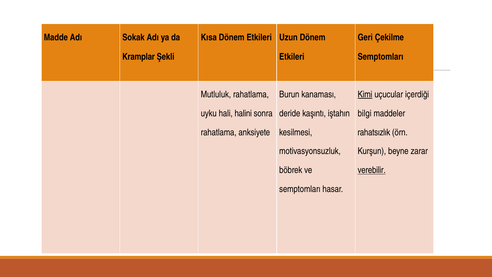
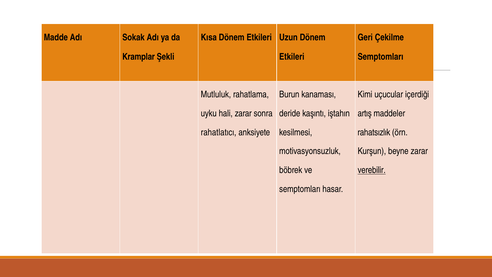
Kimi underline: present -> none
hali halini: halini -> zarar
bilgi: bilgi -> artış
rahatlama at (219, 132): rahatlama -> rahatlatıcı
